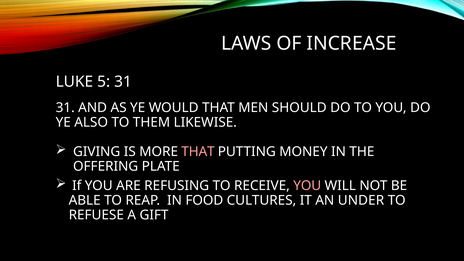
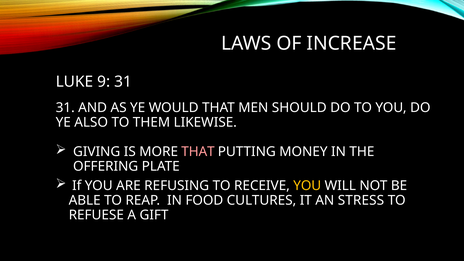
5: 5 -> 9
YOU at (307, 186) colour: pink -> yellow
UNDER: UNDER -> STRESS
